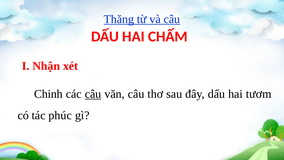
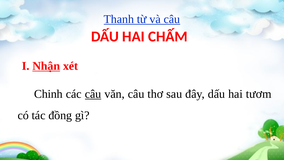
Thăng: Thăng -> Thanh
Nhận underline: none -> present
phúc: phúc -> đồng
